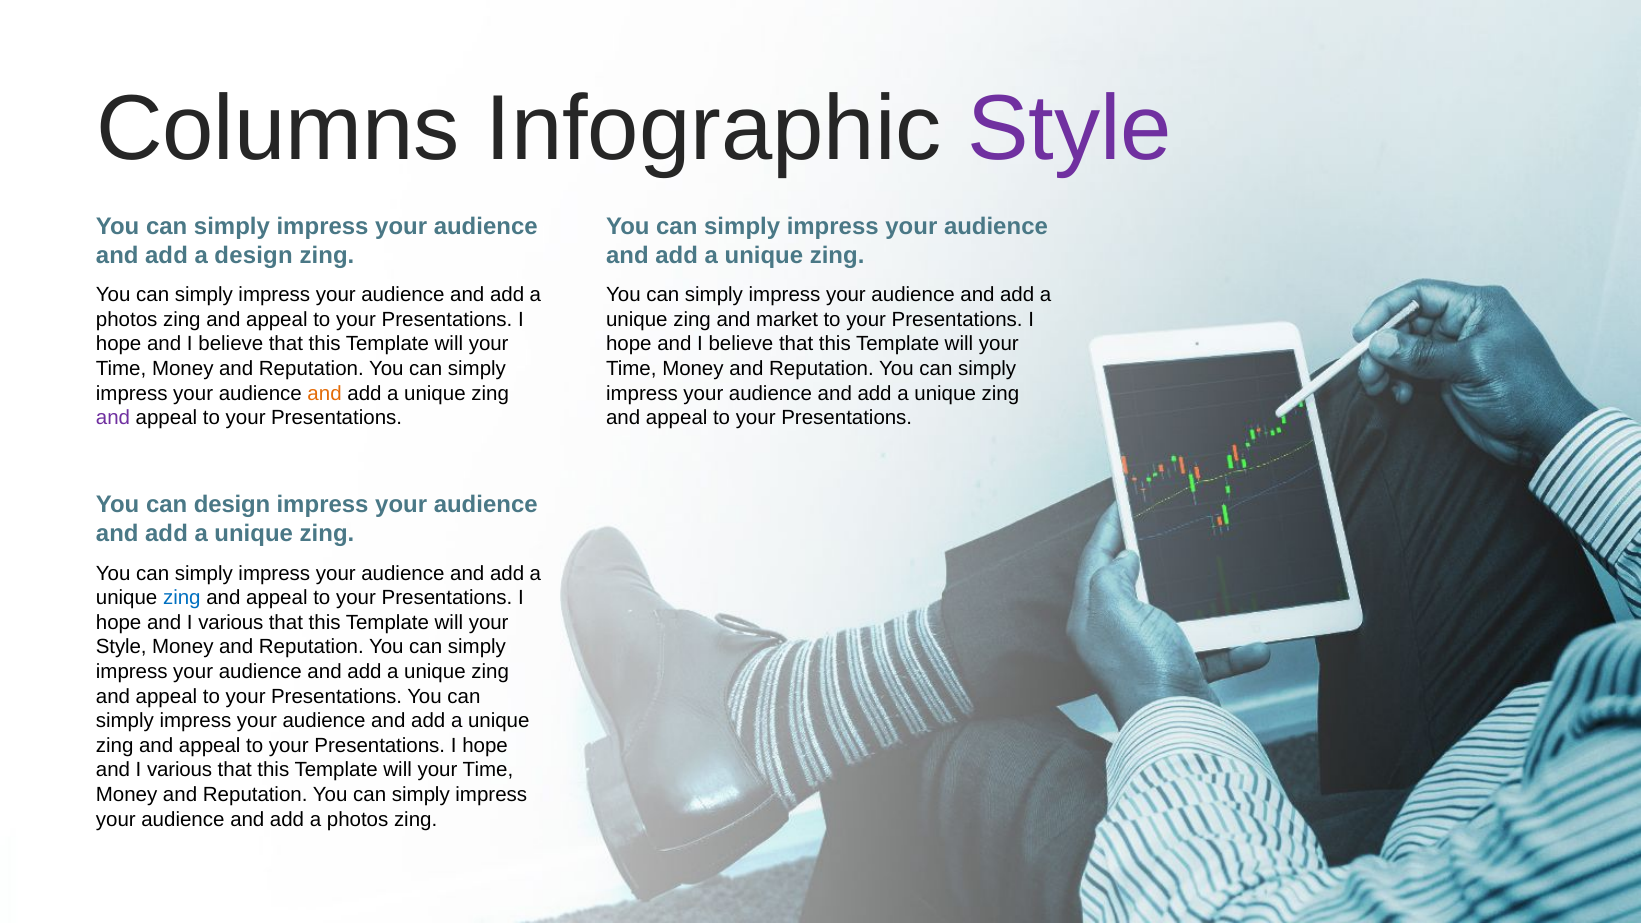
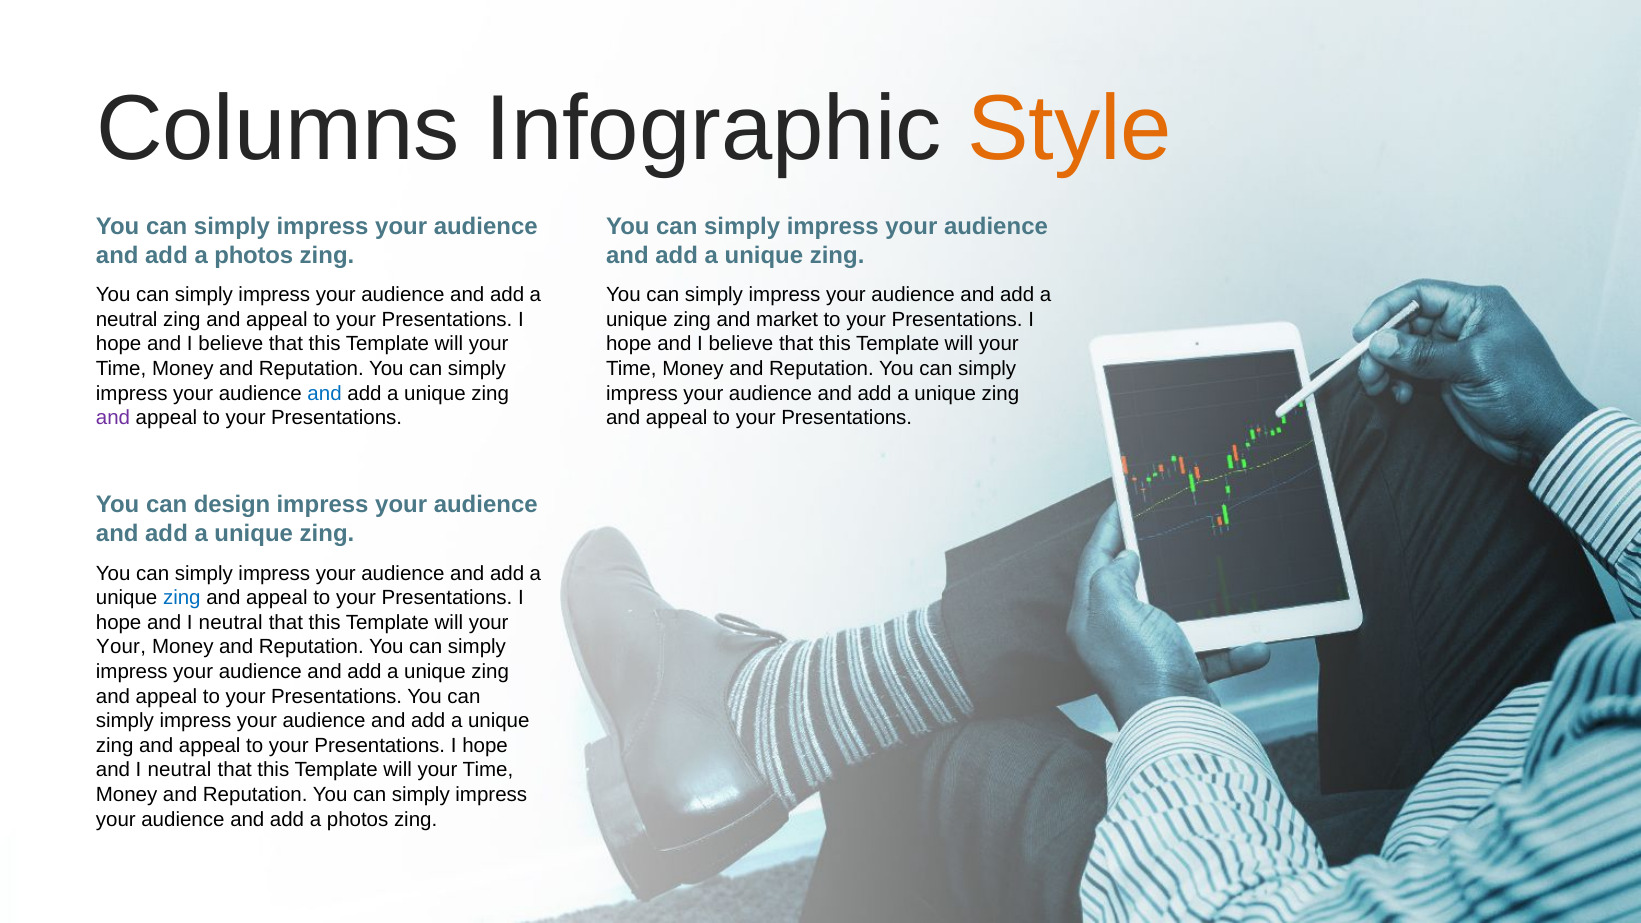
Style at (1070, 129) colour: purple -> orange
design at (254, 255): design -> photos
photos at (127, 319): photos -> neutral
and at (325, 393) colour: orange -> blue
various at (231, 623): various -> neutral
Style at (121, 647): Style -> Your
various at (180, 770): various -> neutral
